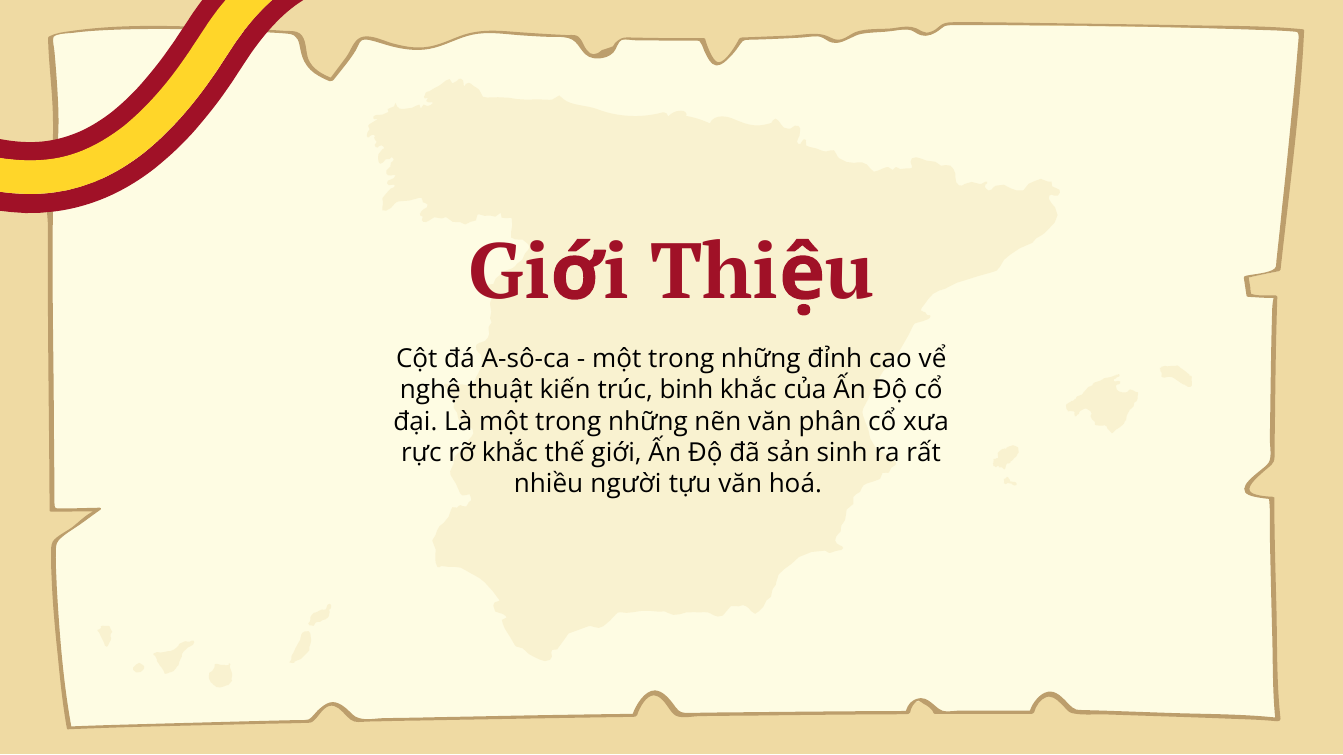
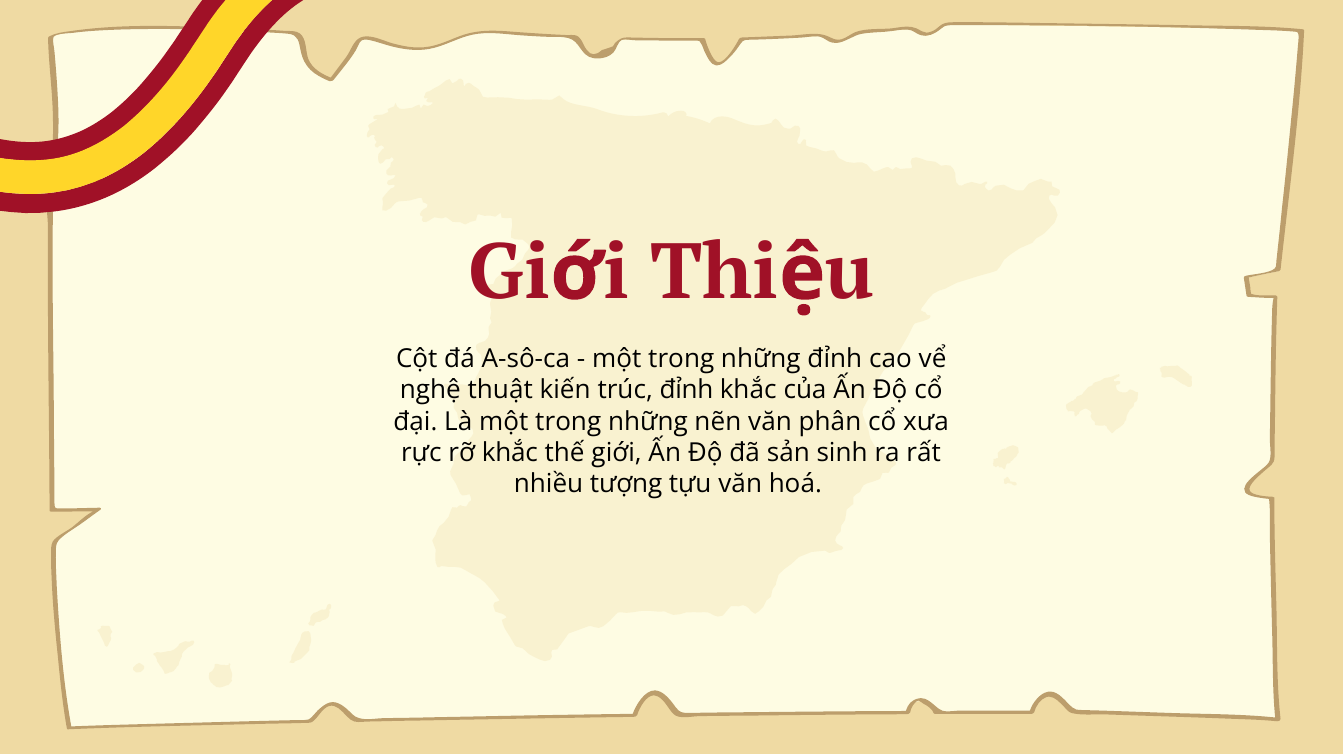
trúc binh: binh -> đỉnh
người: người -> tượng
